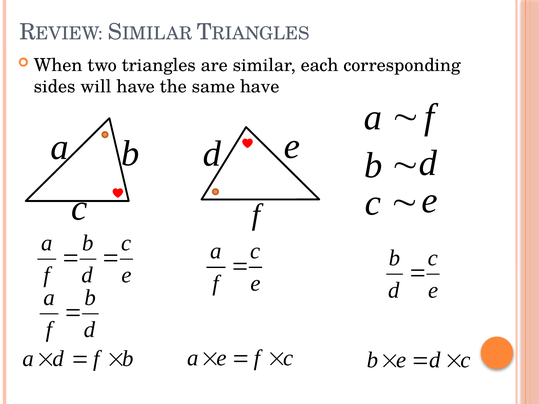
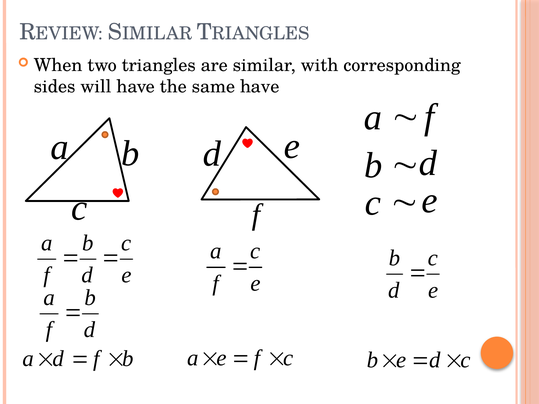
each: each -> with
